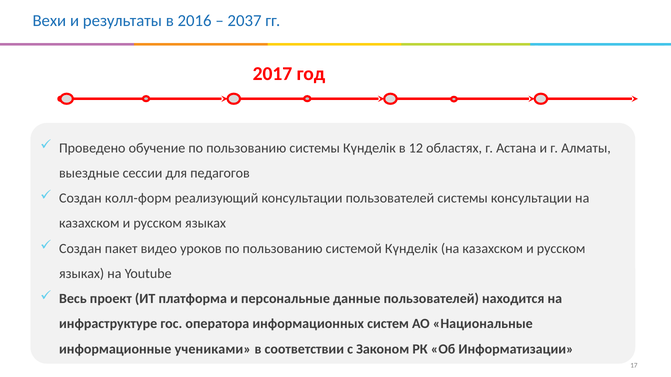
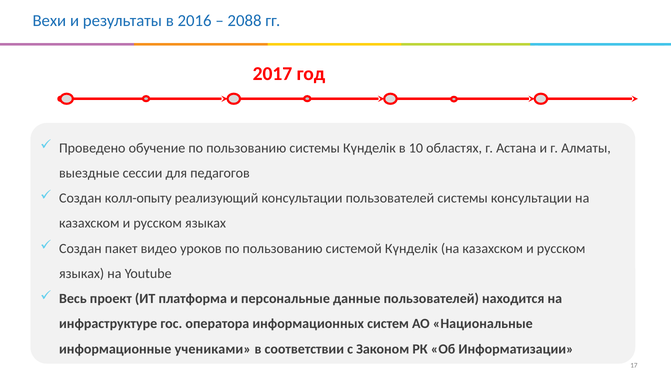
2037: 2037 -> 2088
12: 12 -> 10
колл-форм: колл-форм -> колл-опыту
